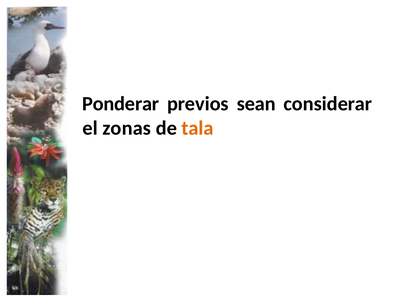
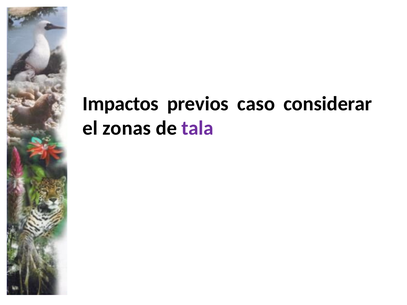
Ponderar: Ponderar -> Impactos
sean: sean -> caso
tala colour: orange -> purple
